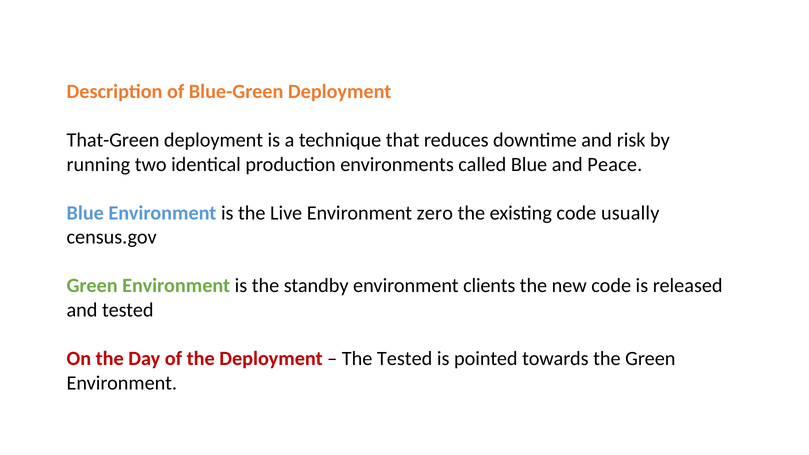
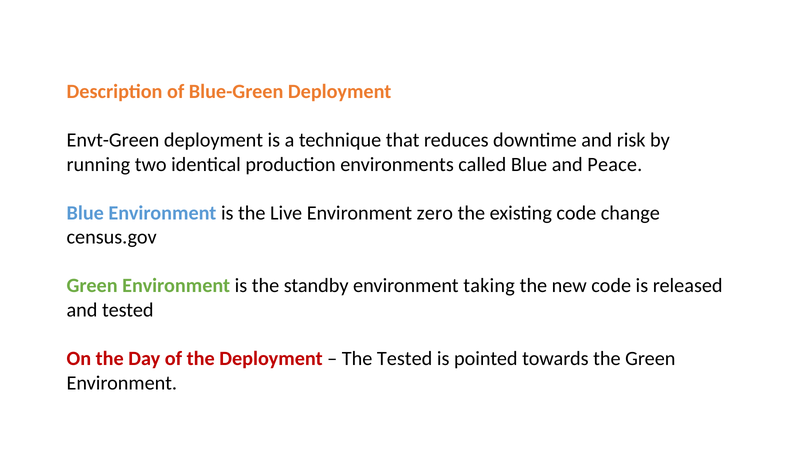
That-Green: That-Green -> Envt-Green
usually: usually -> change
clients: clients -> taking
